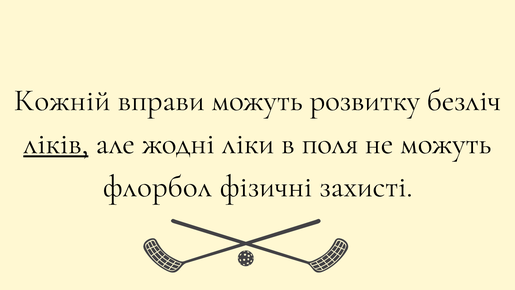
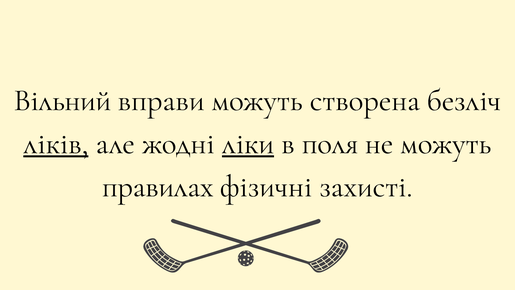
Кожній: Кожній -> Вільний
розвитку: розвитку -> створена
ліки underline: none -> present
флорбол: флорбол -> правилах
